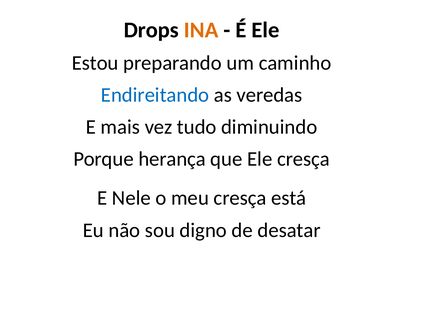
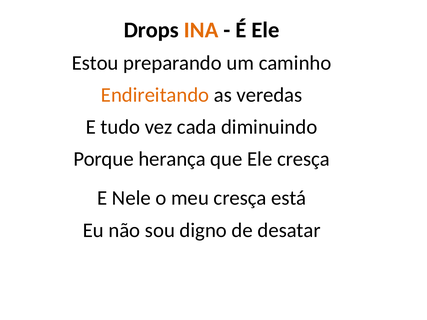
Endireitando colour: blue -> orange
mais: mais -> tudo
tudo: tudo -> cada
